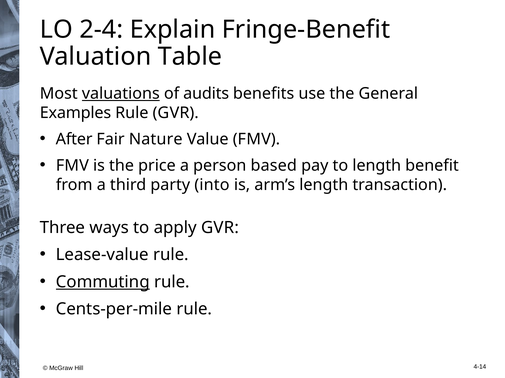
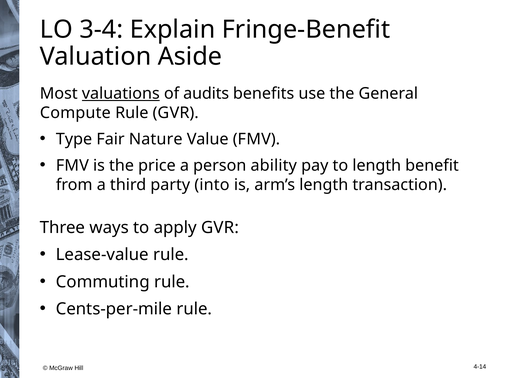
2-4: 2-4 -> 3-4
Table: Table -> Aside
Examples: Examples -> Compute
After: After -> Type
based: based -> ability
Commuting underline: present -> none
